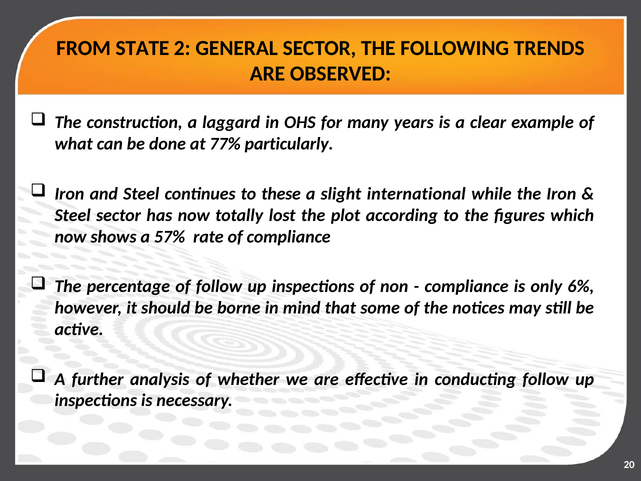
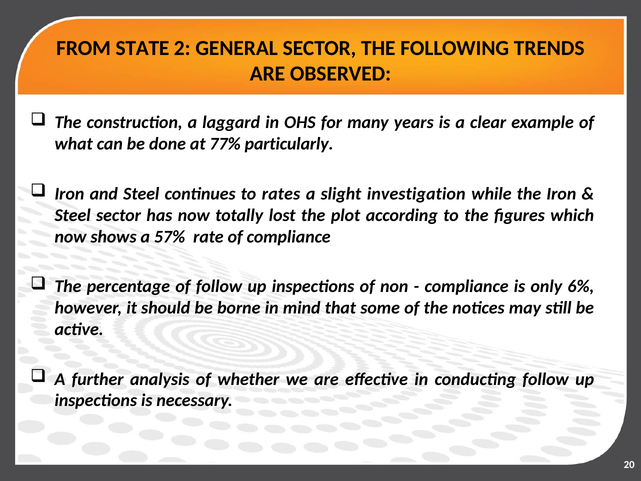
these: these -> rates
international: international -> investigation
